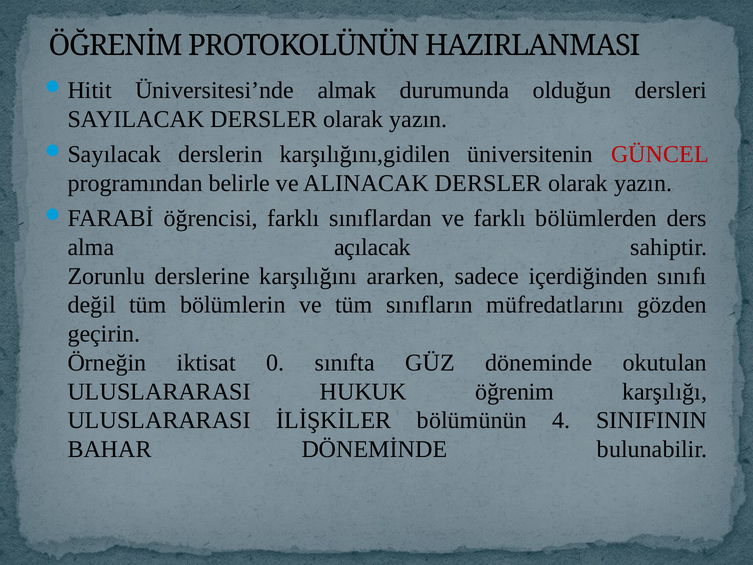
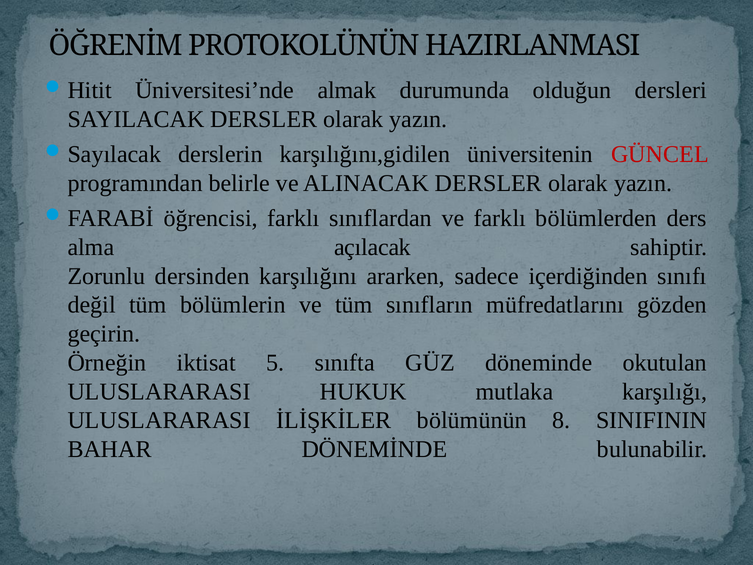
derslerine: derslerine -> dersinden
0: 0 -> 5
öğrenim: öğrenim -> mutlaka
4: 4 -> 8
